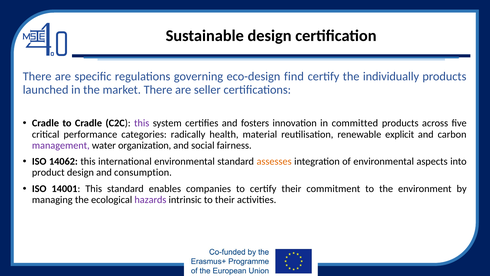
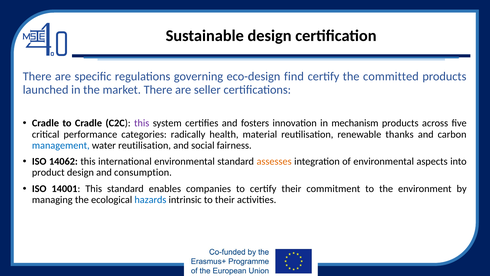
individually: individually -> committed
committed: committed -> mechanism
explicit: explicit -> thanks
management colour: purple -> blue
water organization: organization -> reutilisation
hazards colour: purple -> blue
